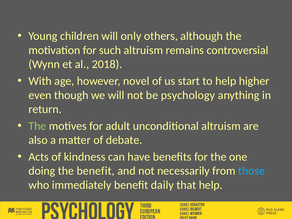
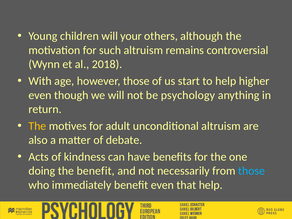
only: only -> your
however novel: novel -> those
The at (37, 126) colour: light green -> yellow
benefit daily: daily -> even
